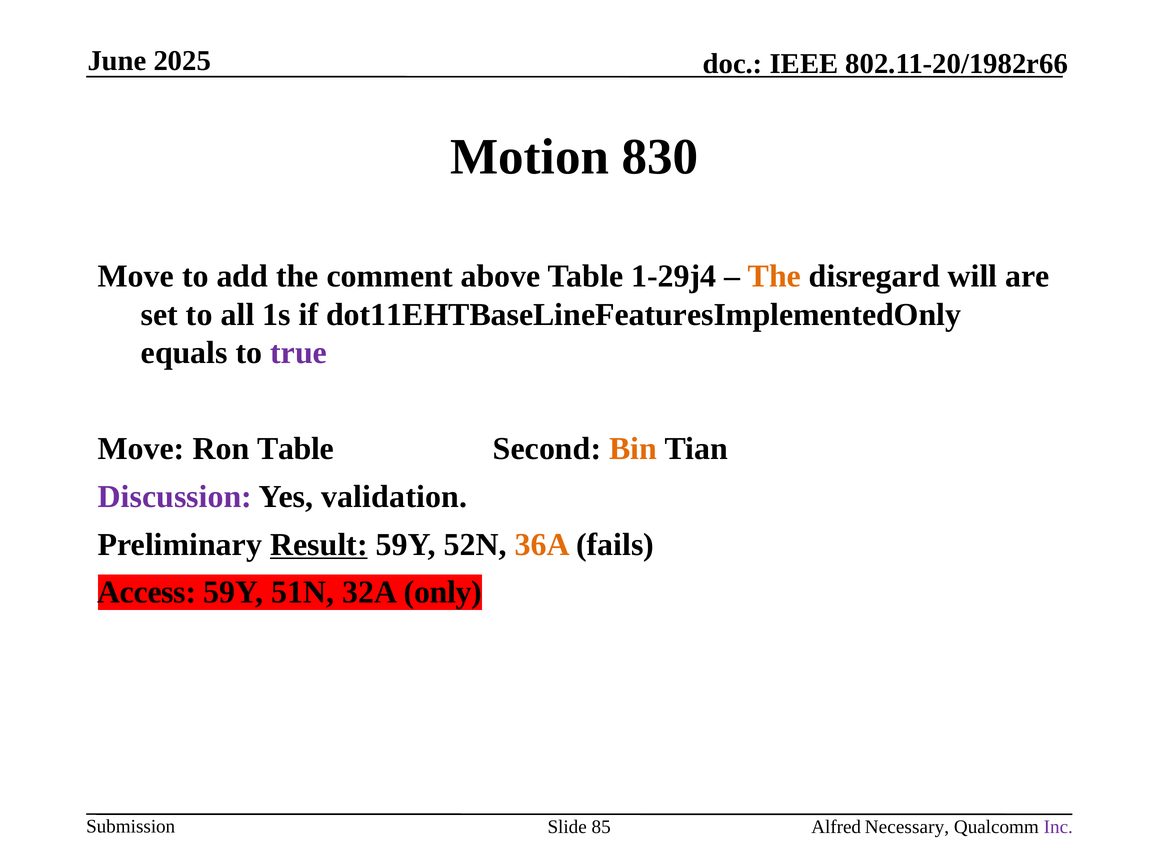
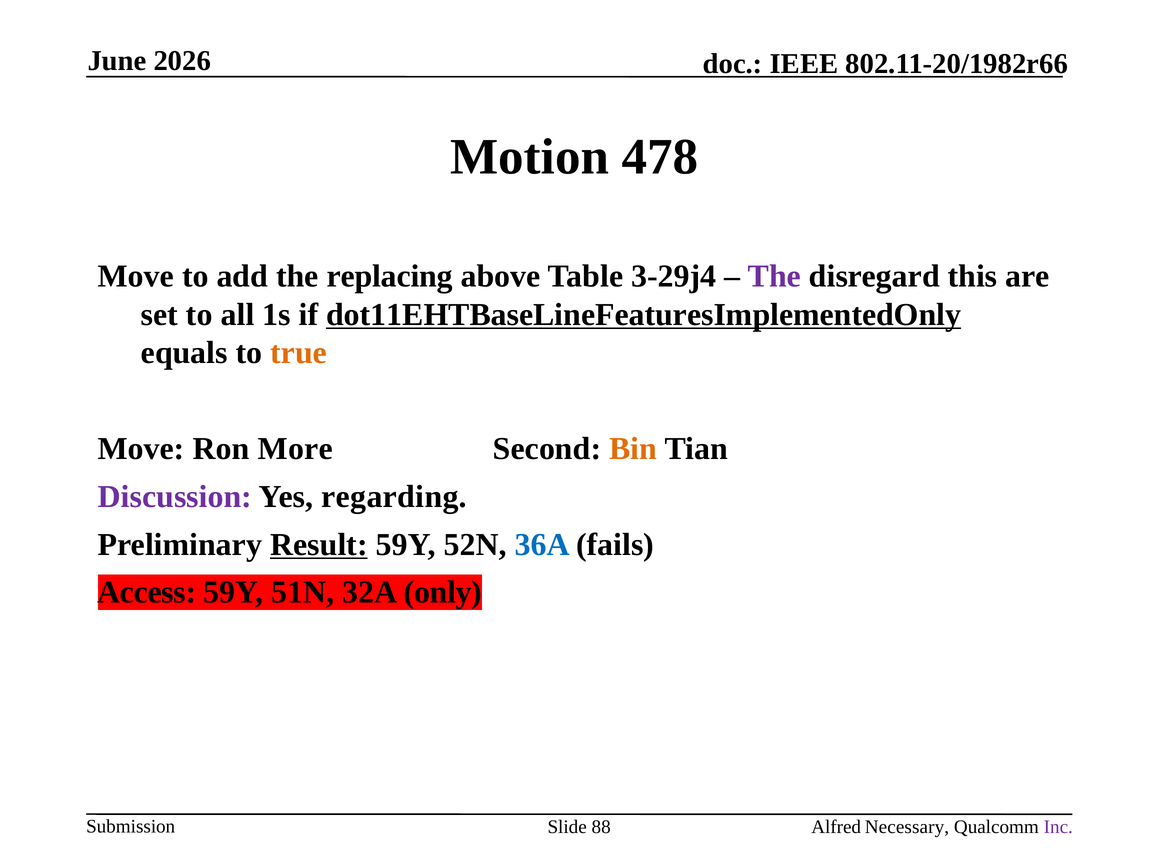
2025: 2025 -> 2026
830: 830 -> 478
comment: comment -> replacing
1-29j4: 1-29j4 -> 3-29j4
The at (774, 276) colour: orange -> purple
will: will -> this
dot11EHTBaseLineFeaturesImplementedOnly underline: none -> present
true colour: purple -> orange
Ron Table: Table -> More
validation: validation -> regarding
36A colour: orange -> blue
85: 85 -> 88
